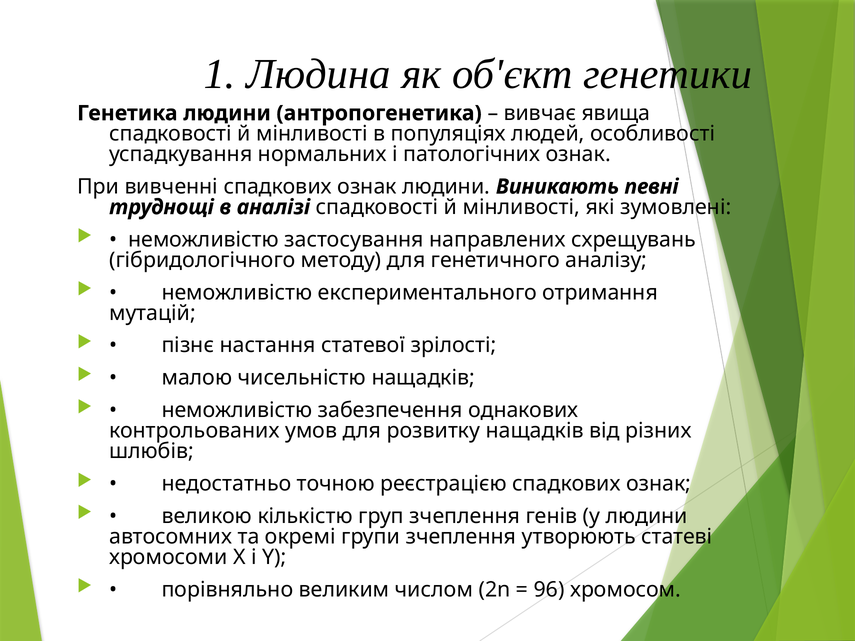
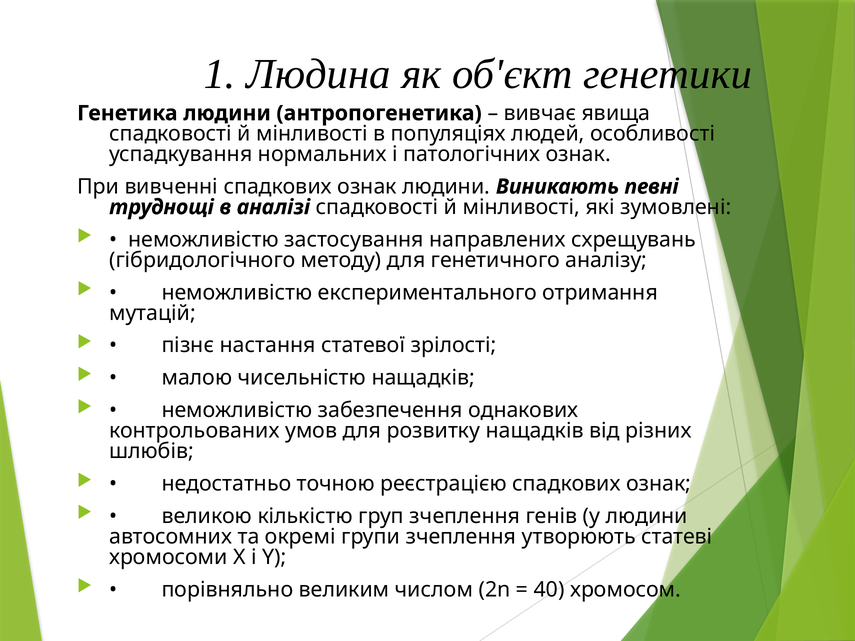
96: 96 -> 40
